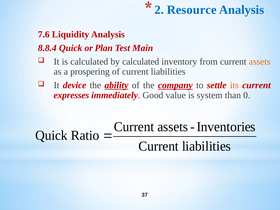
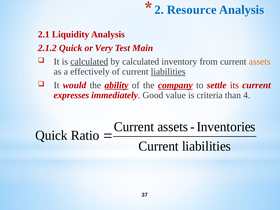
7.6: 7.6 -> 2.1
8.8.4: 8.8.4 -> 2.1.2
Plan: Plan -> Very
calculated at (89, 62) underline: none -> present
prospering: prospering -> effectively
liabilities underline: none -> present
device: device -> would
its colour: orange -> red
system: system -> criteria
0: 0 -> 4
